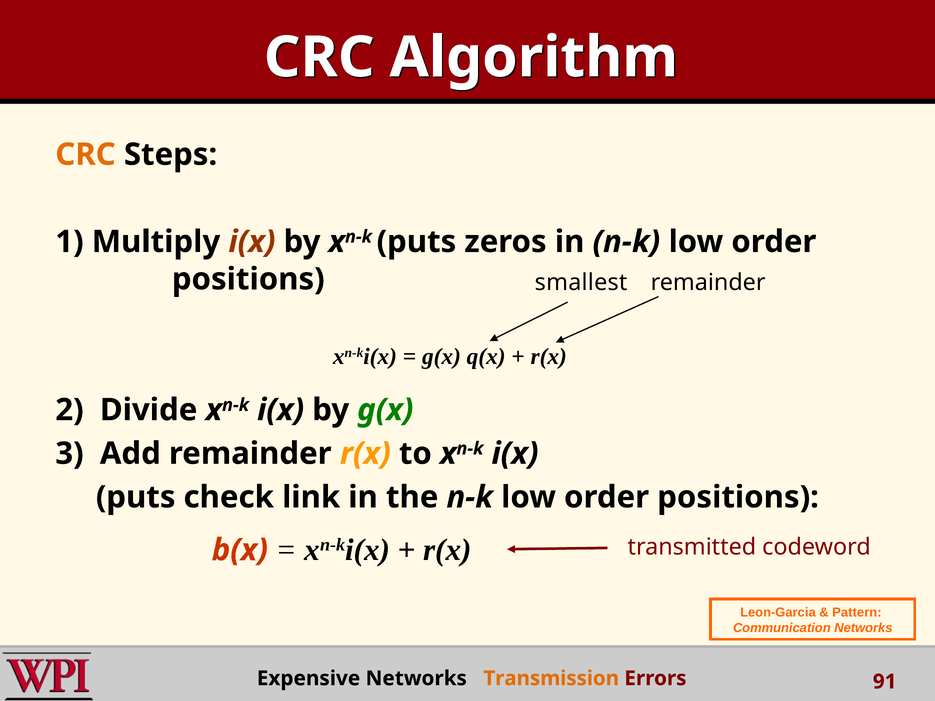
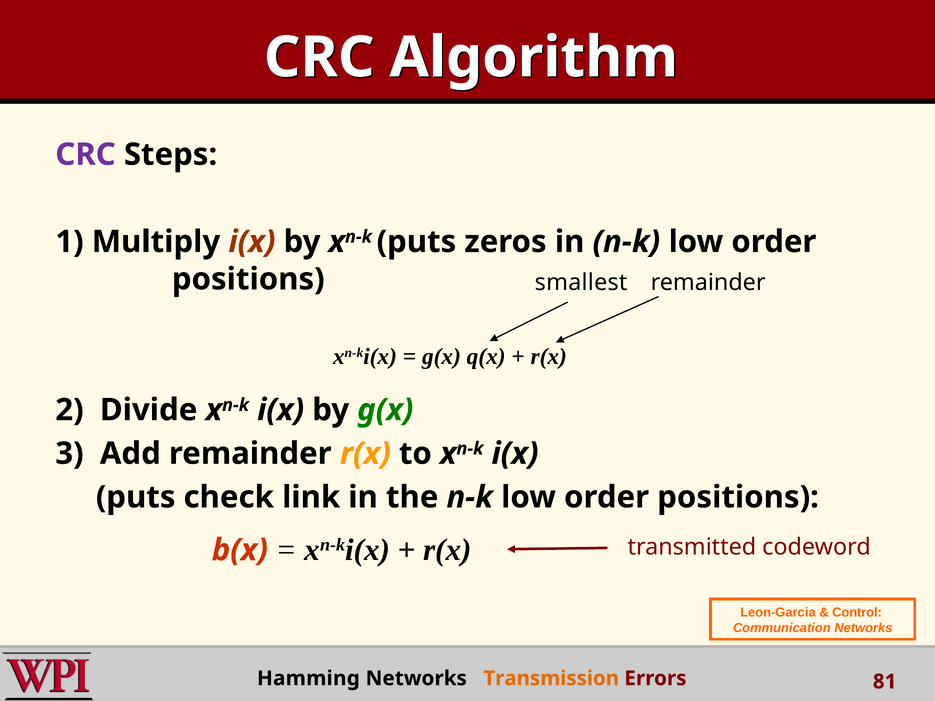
CRC at (86, 155) colour: orange -> purple
Pattern: Pattern -> Control
Expensive: Expensive -> Hamming
91: 91 -> 81
